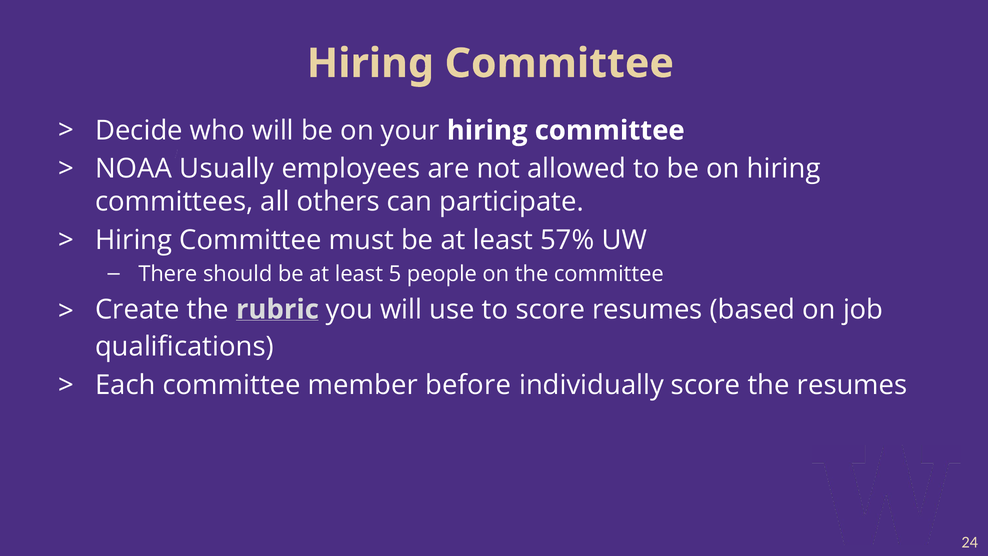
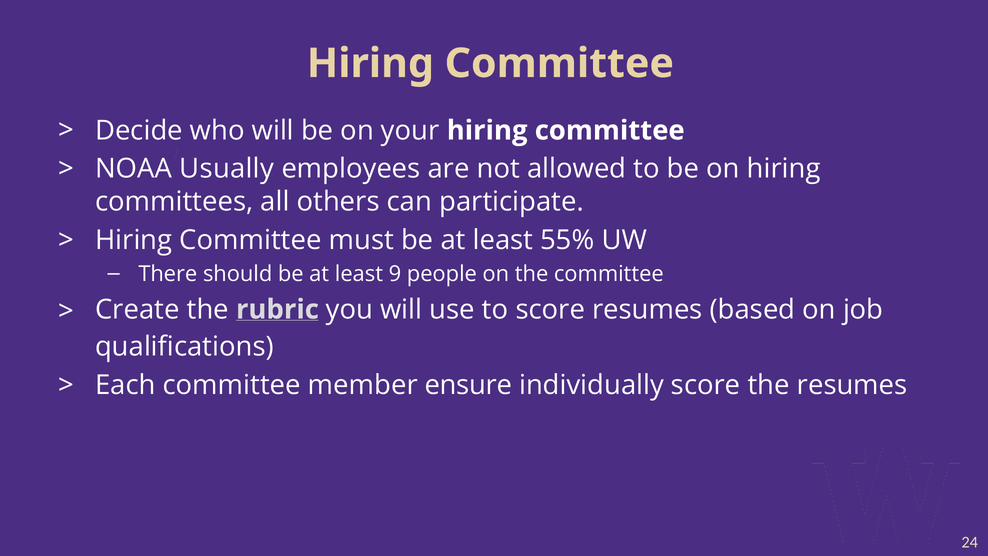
57%: 57% -> 55%
5: 5 -> 9
before: before -> ensure
